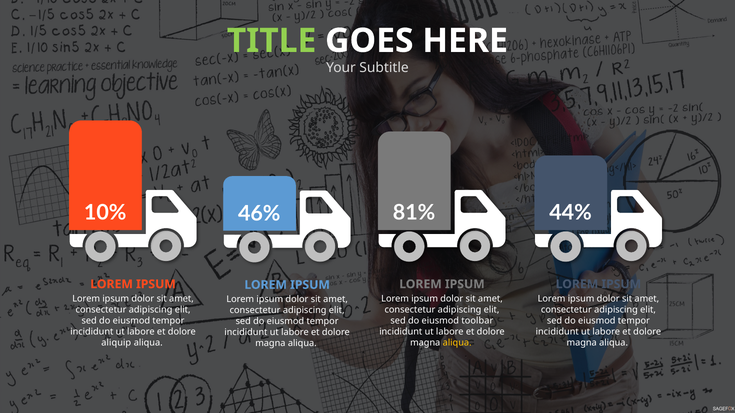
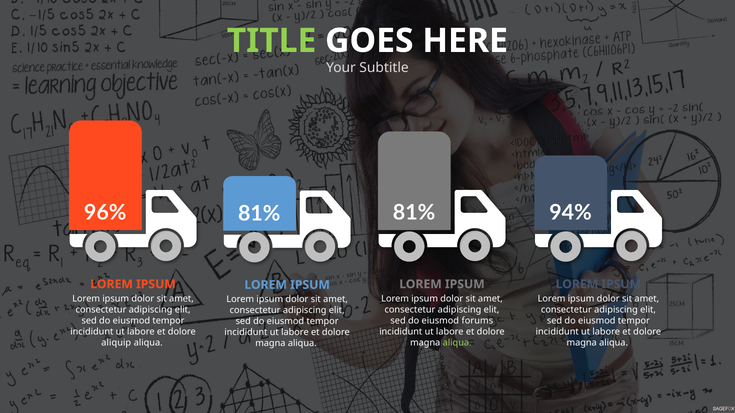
10%: 10% -> 96%
44%: 44% -> 94%
46% at (259, 214): 46% -> 81%
toolbar: toolbar -> forums
aliqua at (457, 343) colour: yellow -> light green
